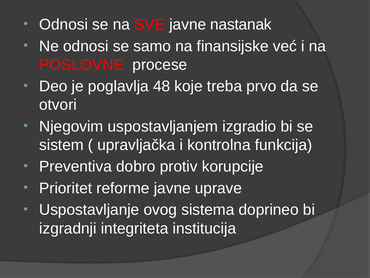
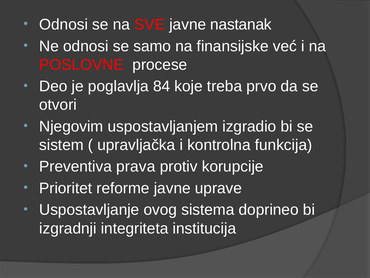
48: 48 -> 84
dobro: dobro -> prava
